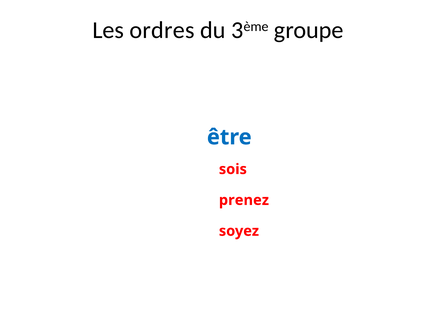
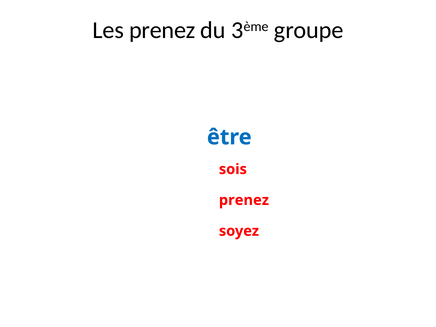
Les ordres: ordres -> prenez
